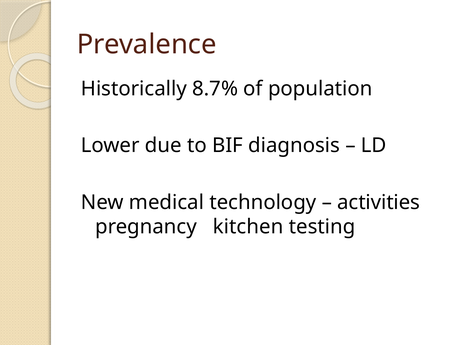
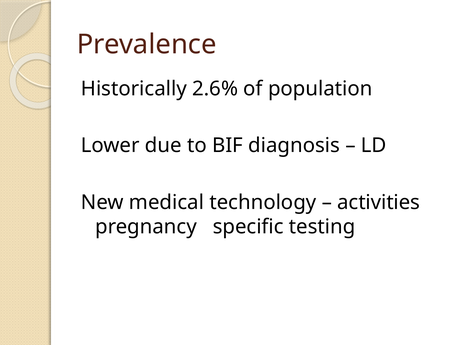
8.7%: 8.7% -> 2.6%
kitchen: kitchen -> specific
